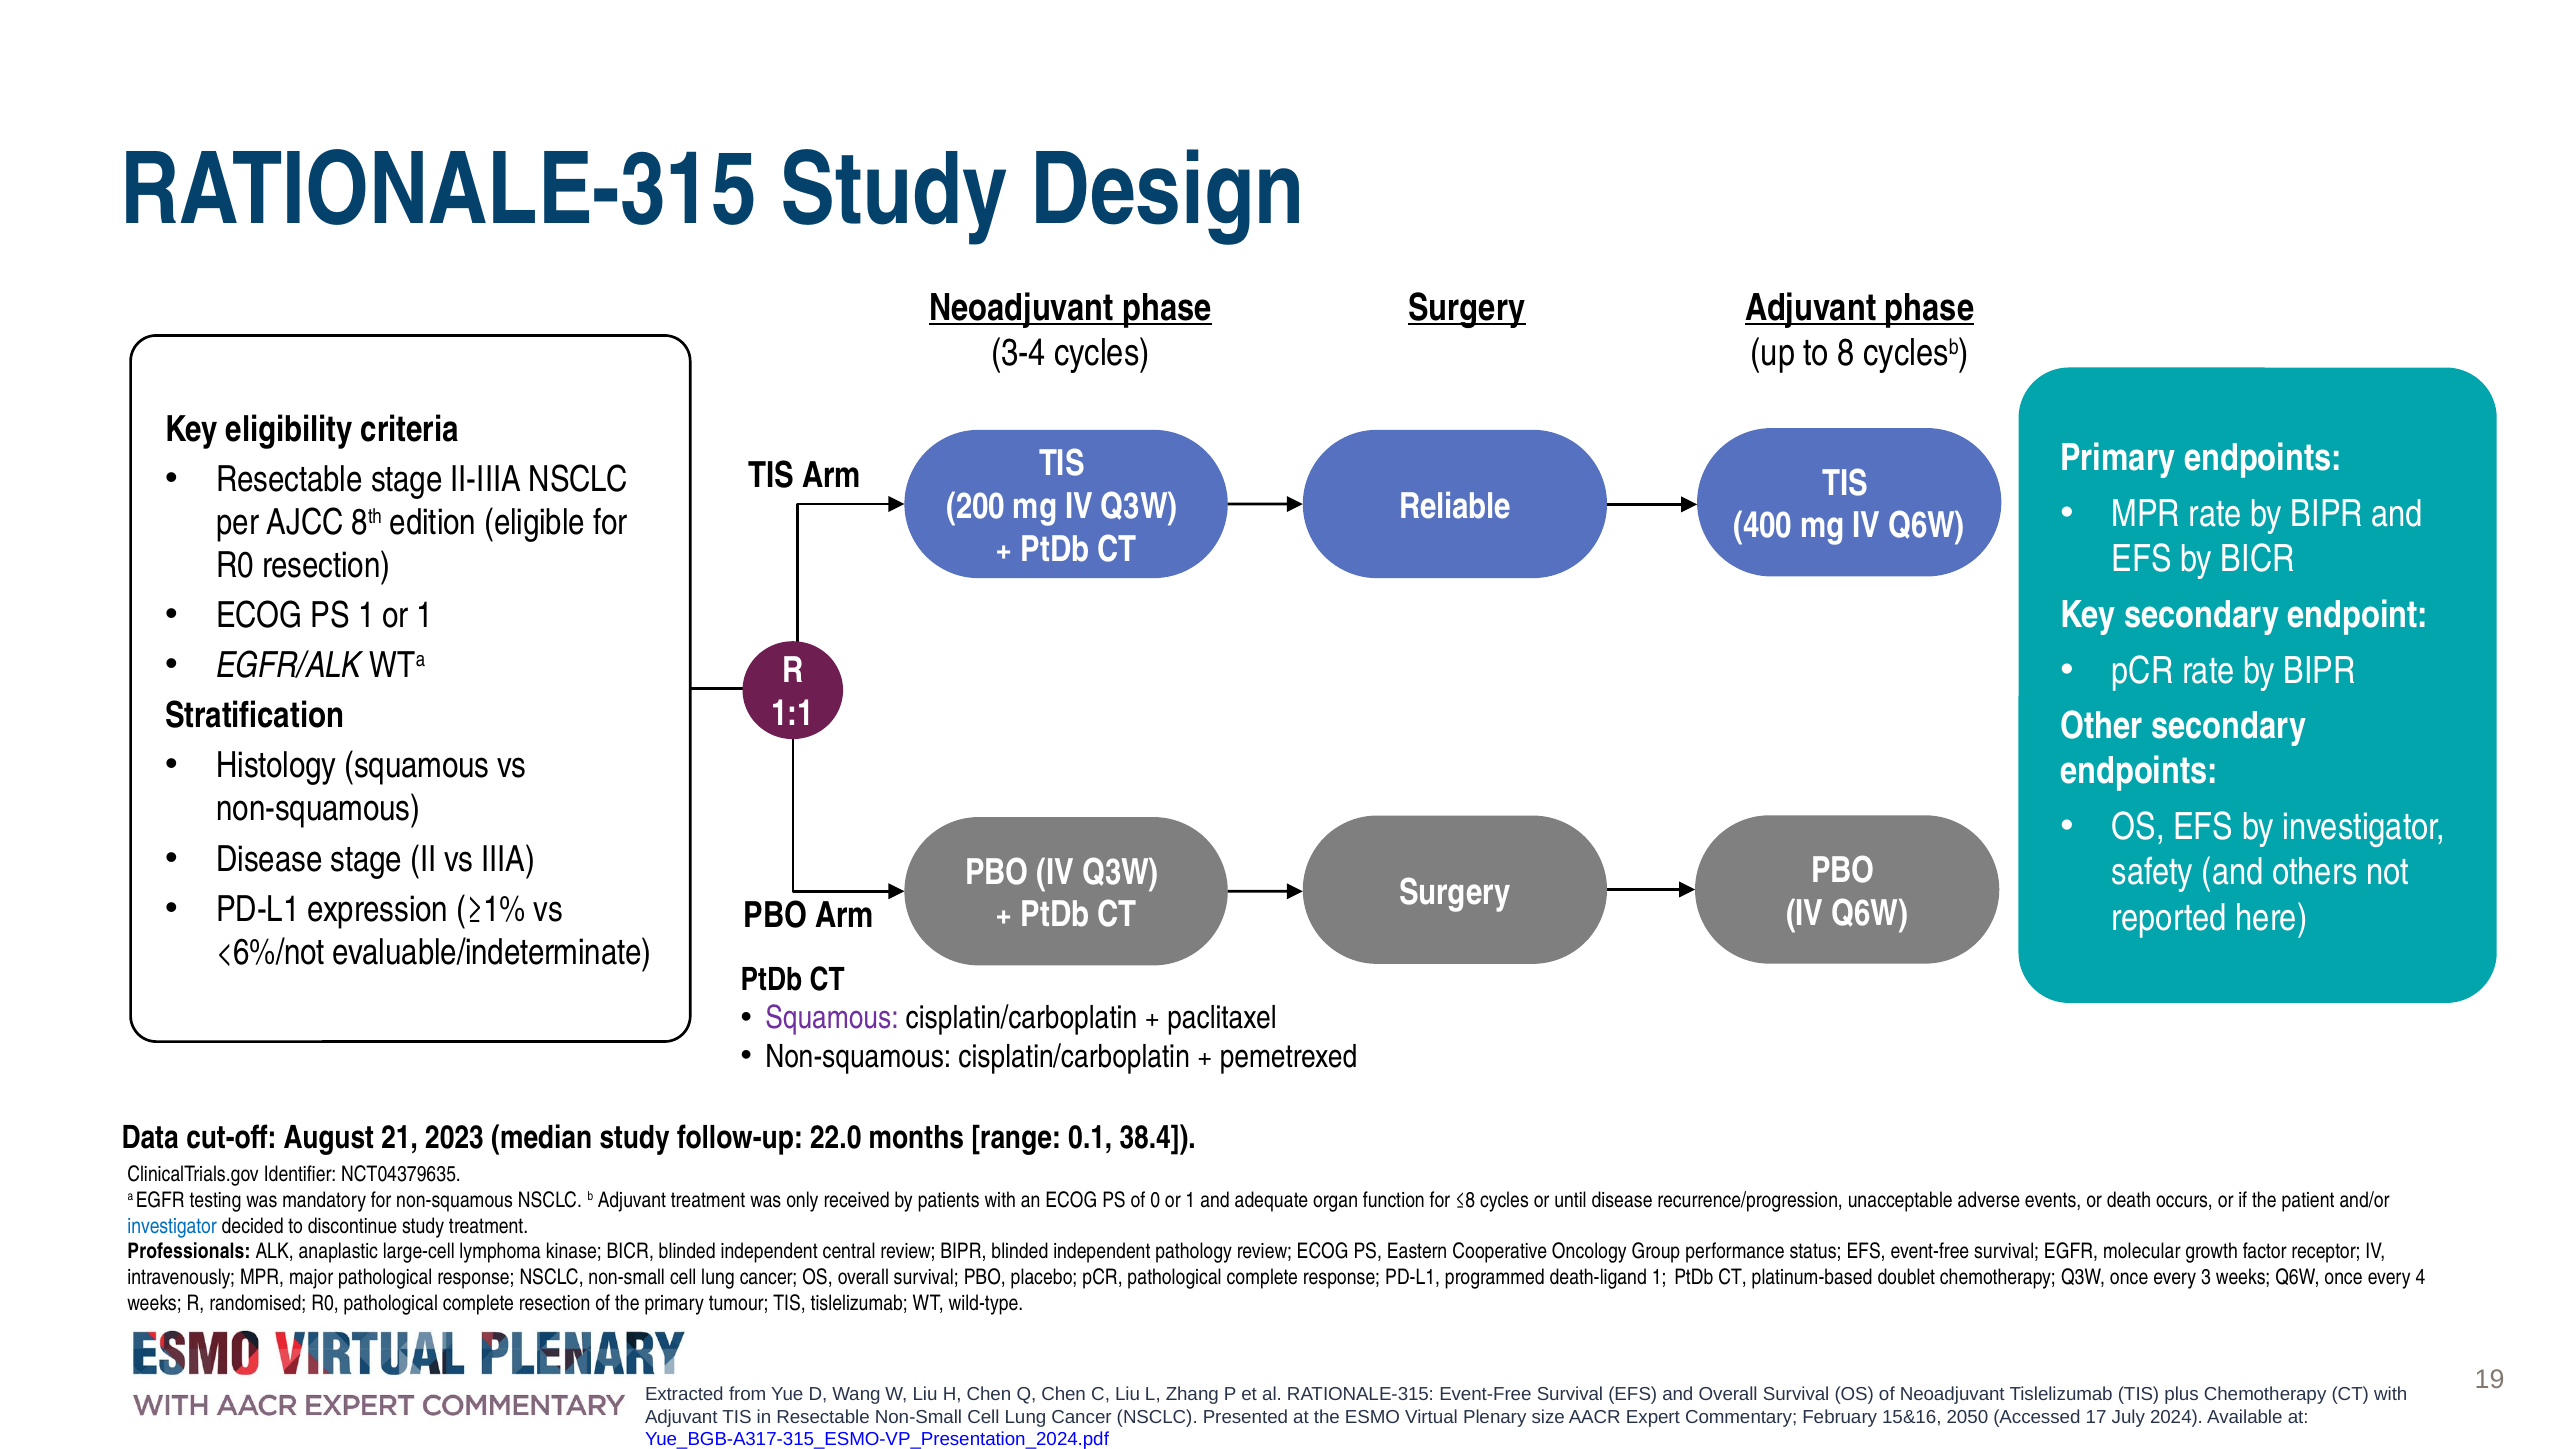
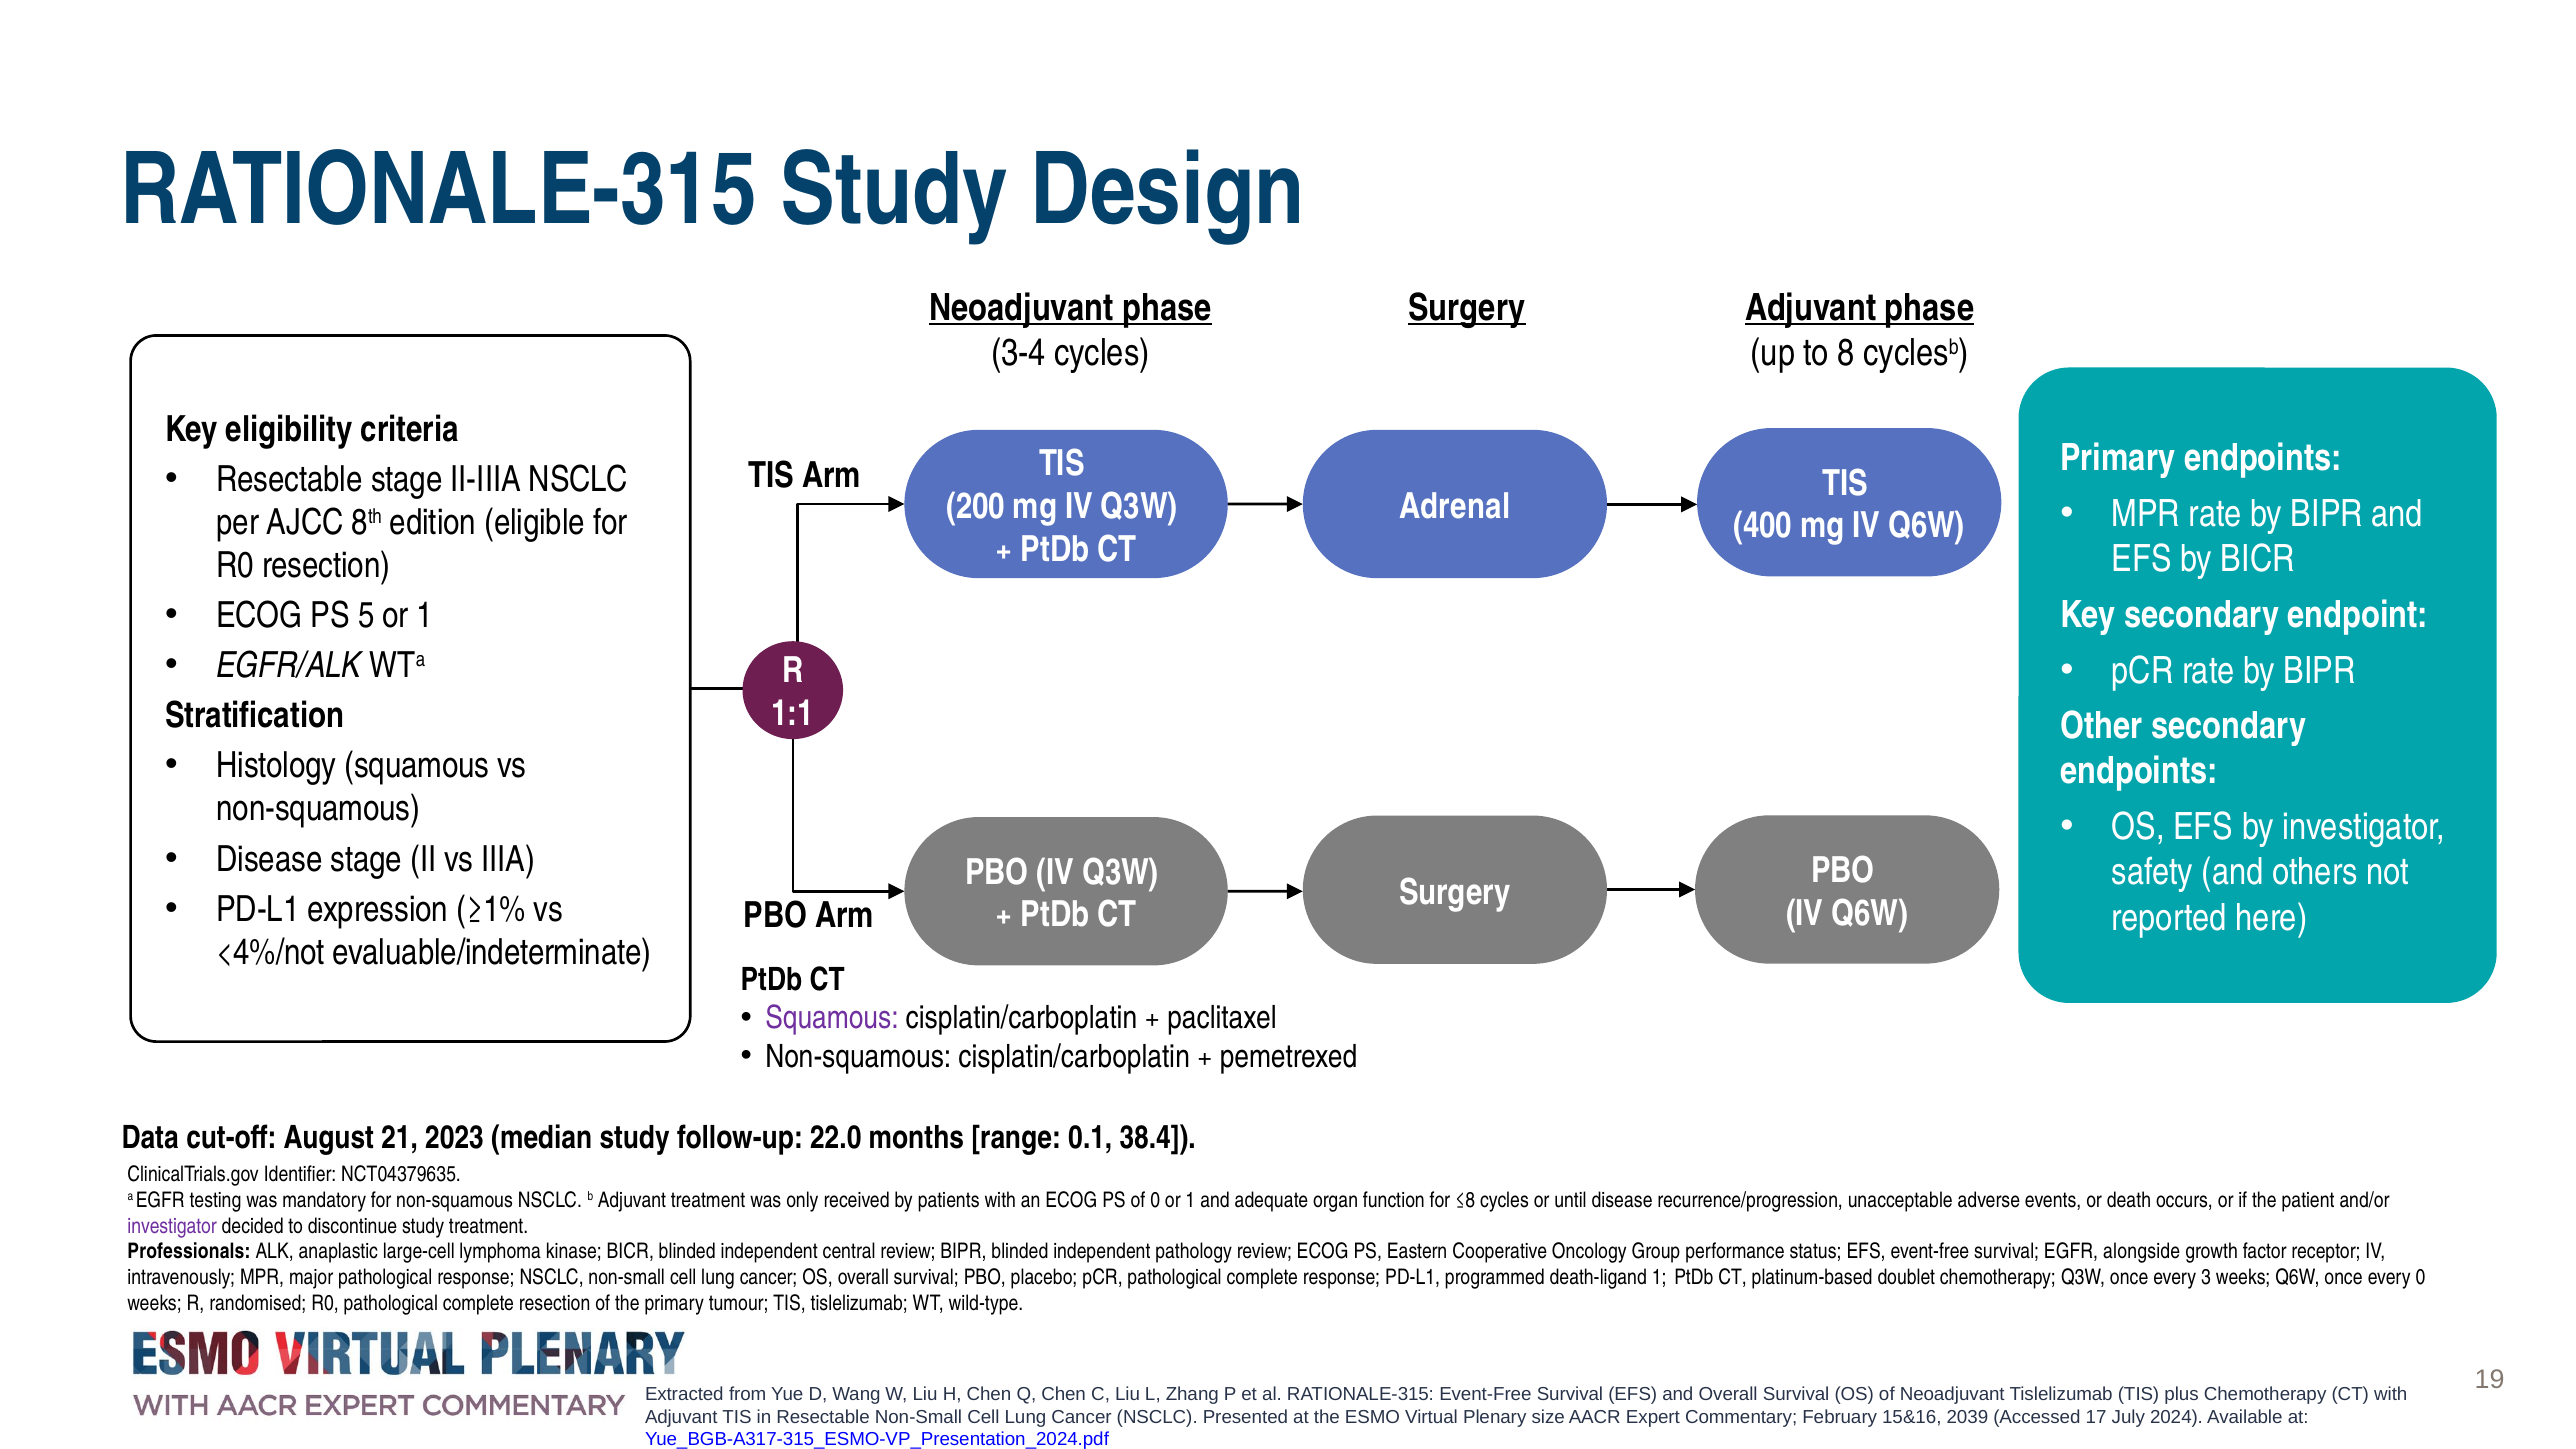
Reliable: Reliable -> Adrenal
PS 1: 1 -> 5
<6%/not: <6%/not -> <4%/not
investigator at (172, 1226) colour: blue -> purple
molecular: molecular -> alongside
every 4: 4 -> 0
2050: 2050 -> 2039
